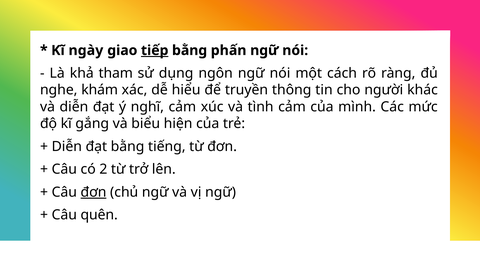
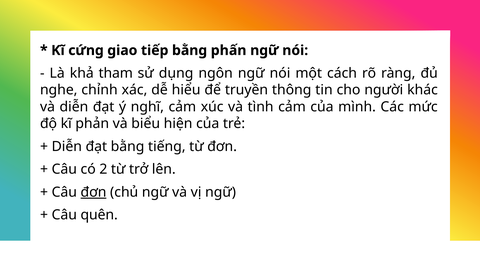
ngày: ngày -> cứng
tiếp underline: present -> none
khám: khám -> chỉnh
gắng: gắng -> phản
